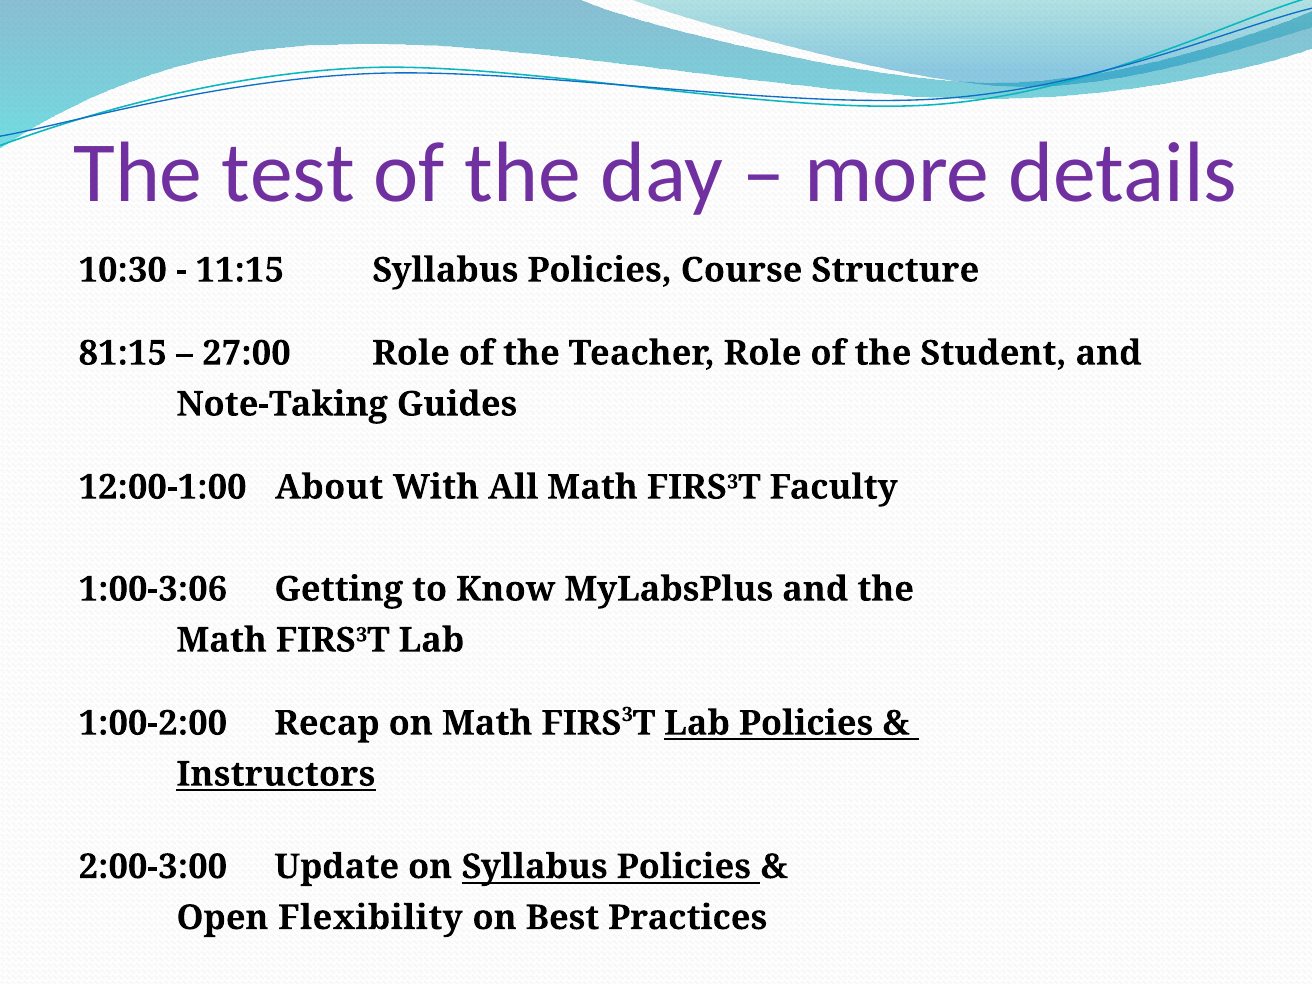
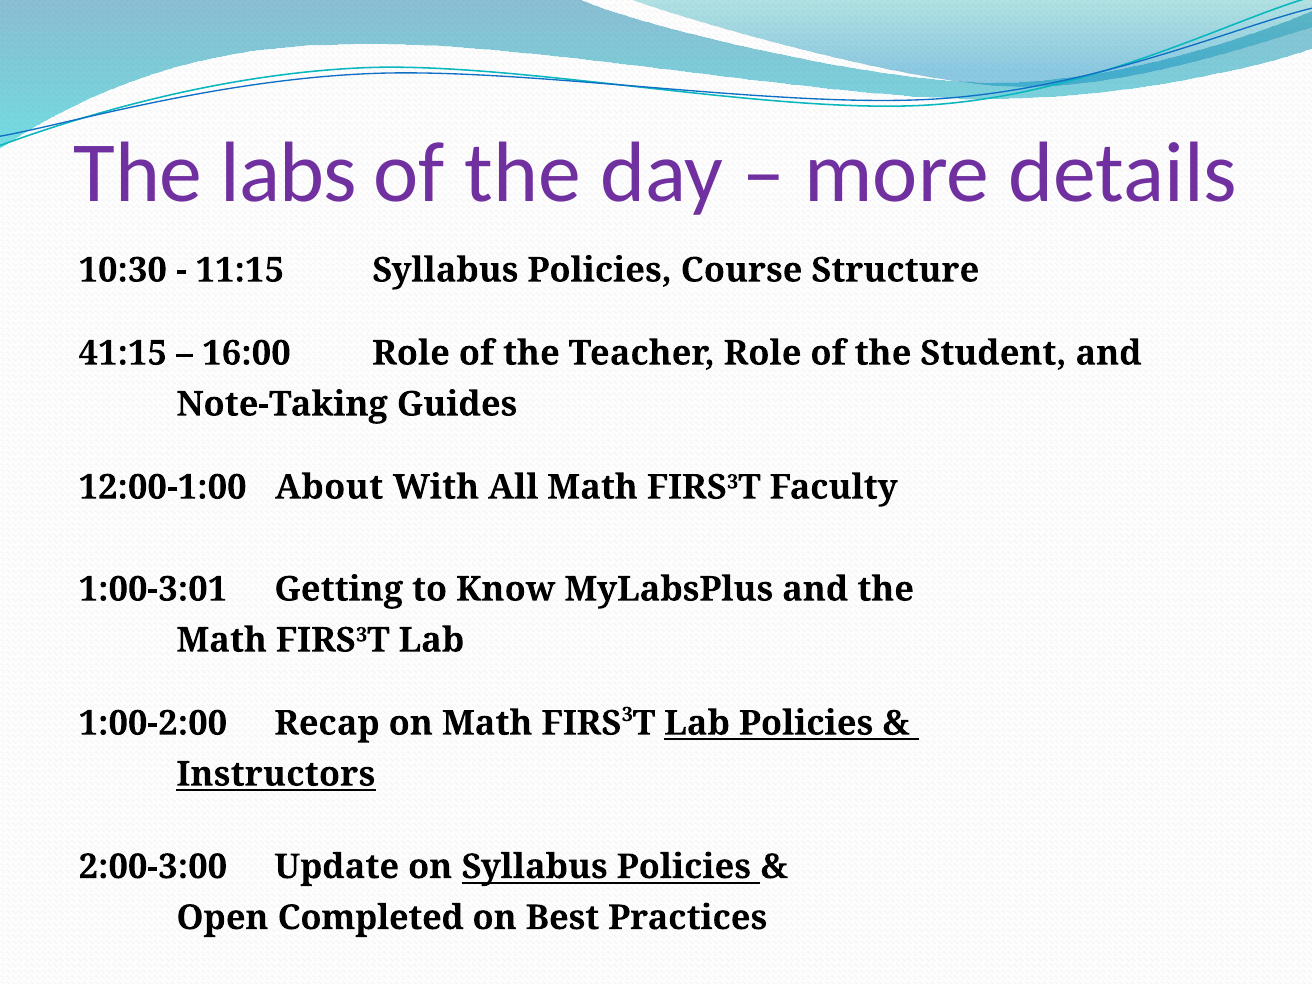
test: test -> labs
81:15: 81:15 -> 41:15
27:00: 27:00 -> 16:00
1:00-3:06: 1:00-3:06 -> 1:00-3:01
Flexibility: Flexibility -> Completed
